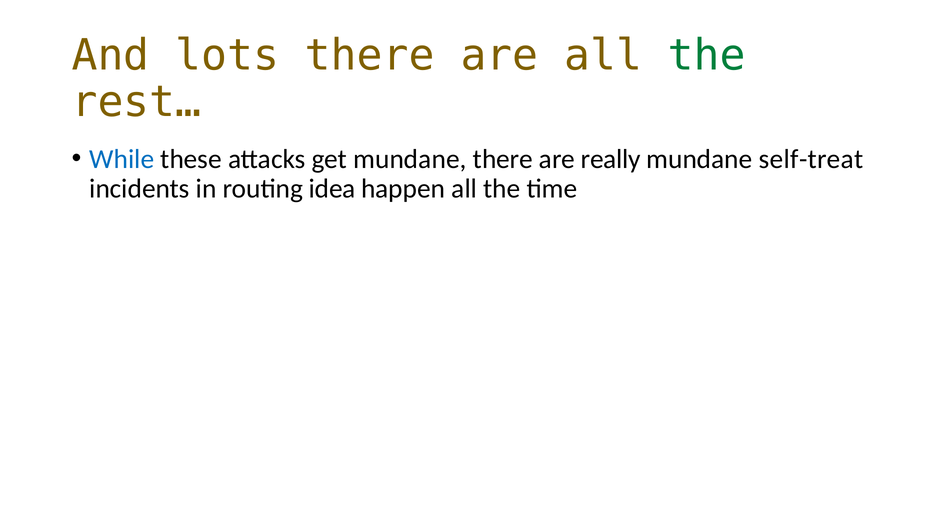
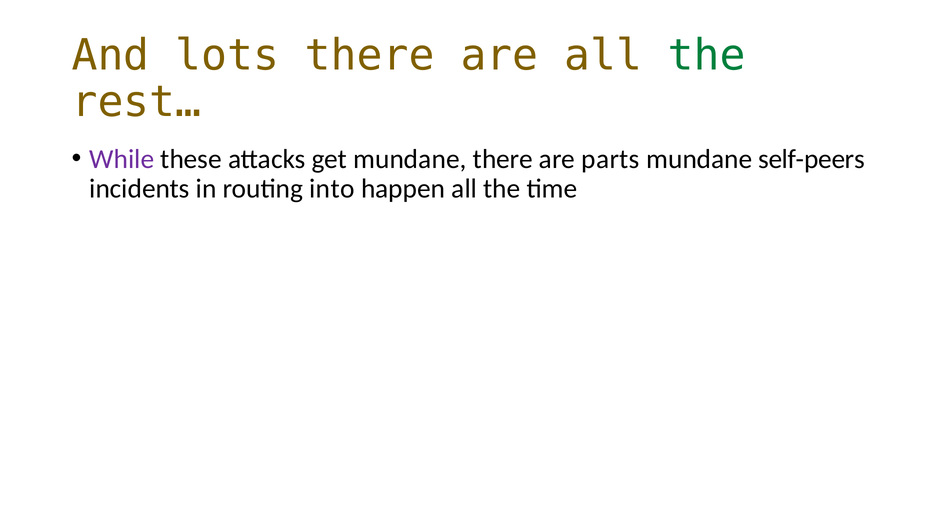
While colour: blue -> purple
really: really -> parts
self-treat: self-treat -> self-peers
idea: idea -> into
